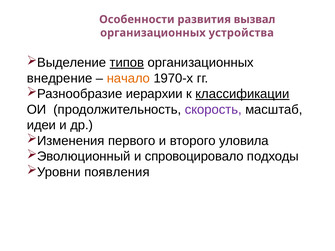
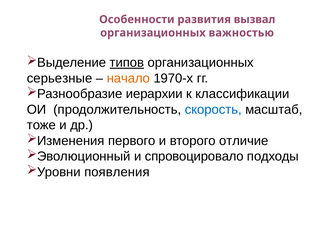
устройства: устройства -> важностью
внедрение: внедрение -> серьезные
классификации underline: present -> none
скорость colour: purple -> blue
идеи: идеи -> тоже
уловила: уловила -> отличие
